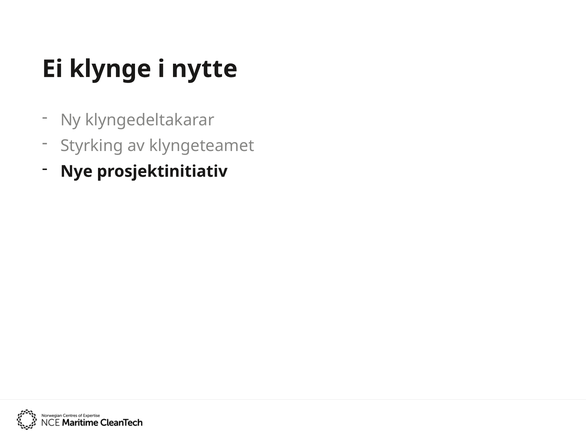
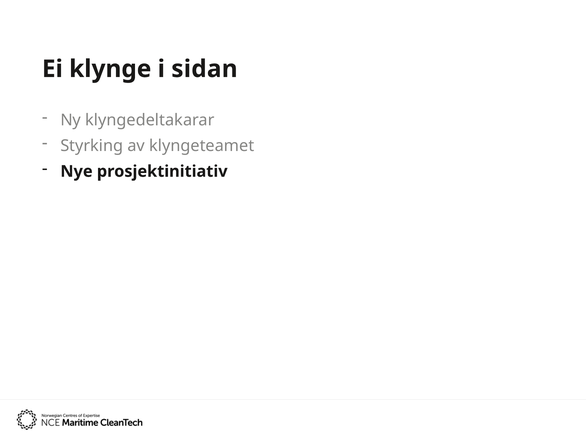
nytte: nytte -> sidan
